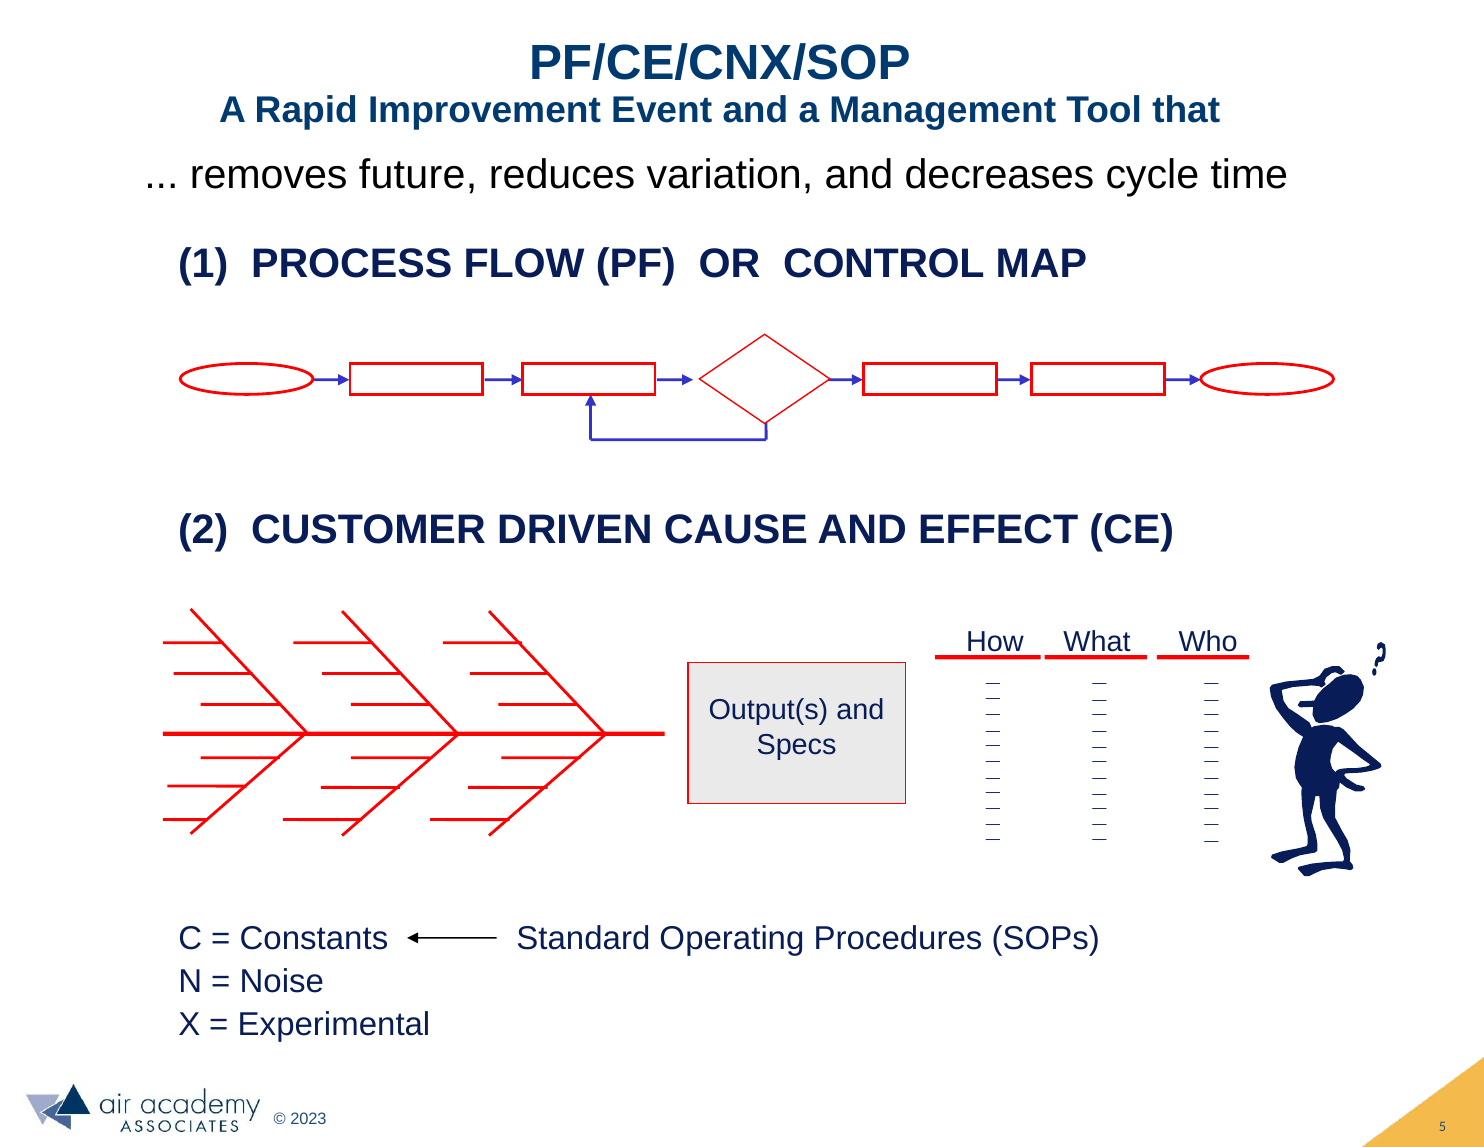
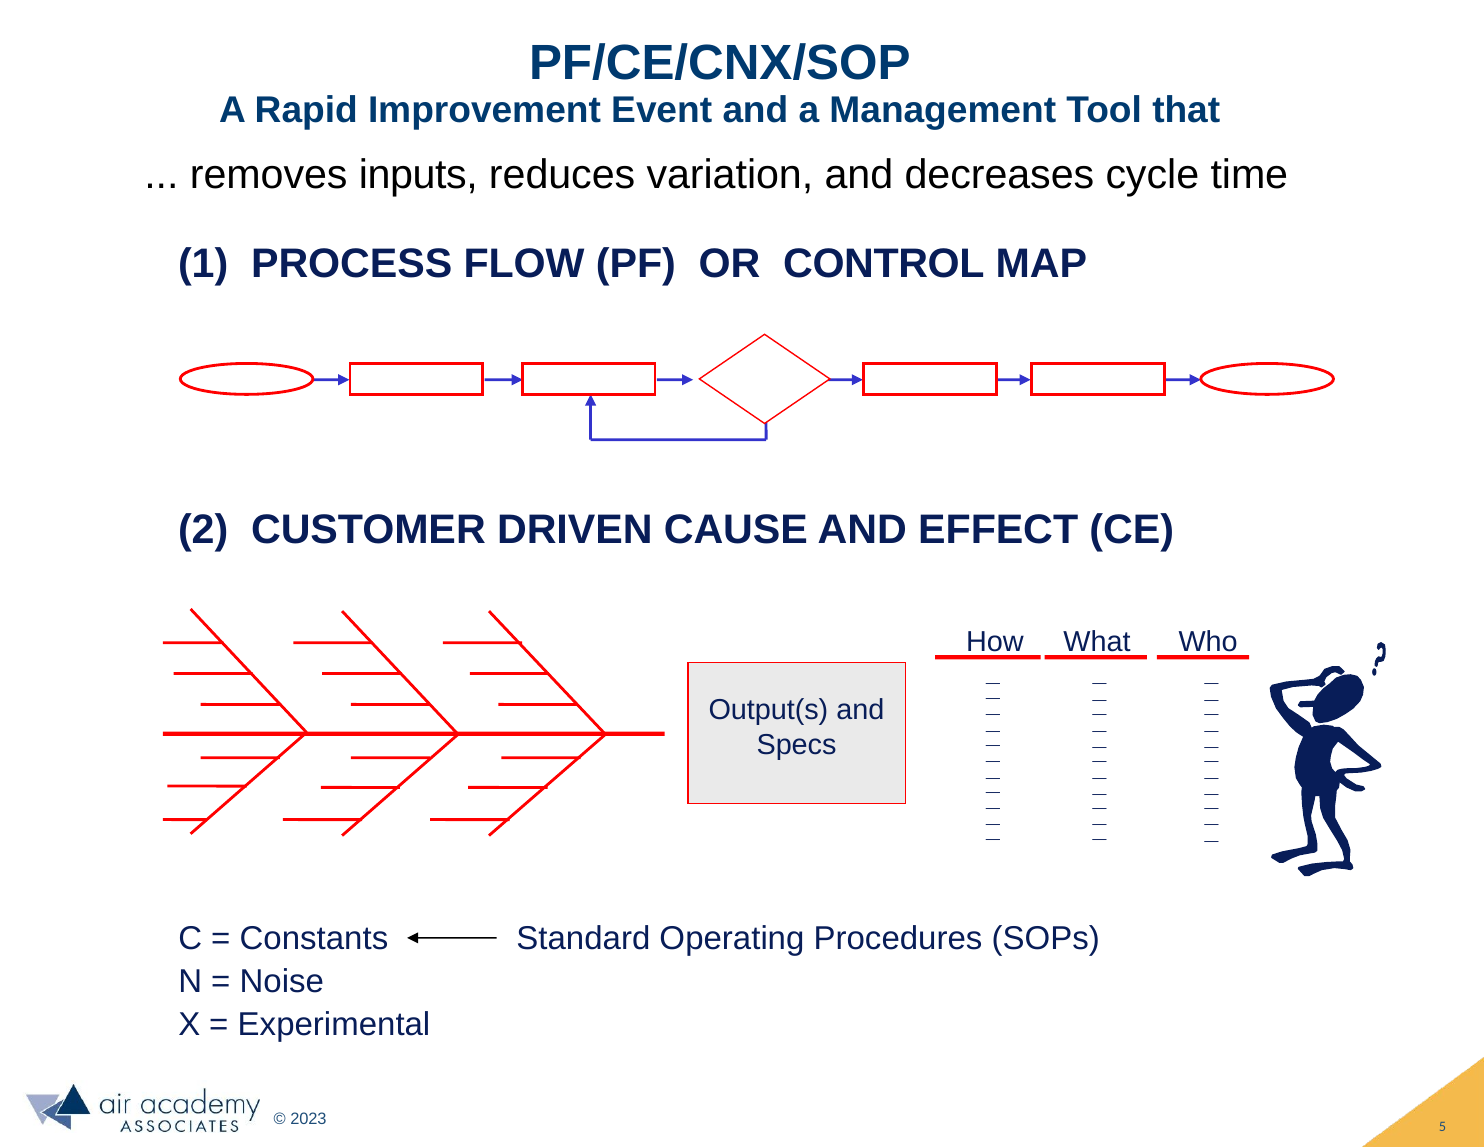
future: future -> inputs
